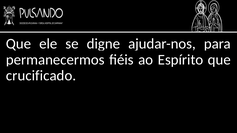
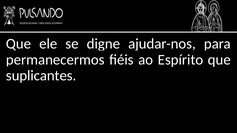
crucificado: crucificado -> suplicantes
